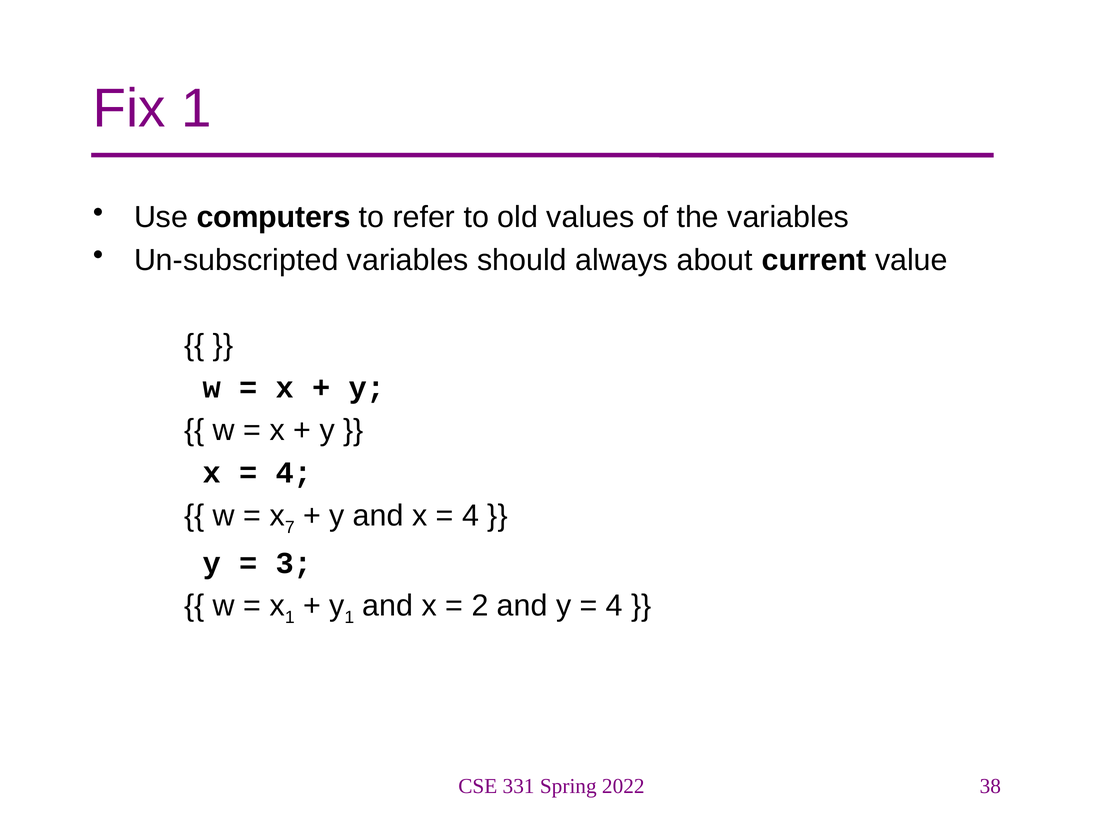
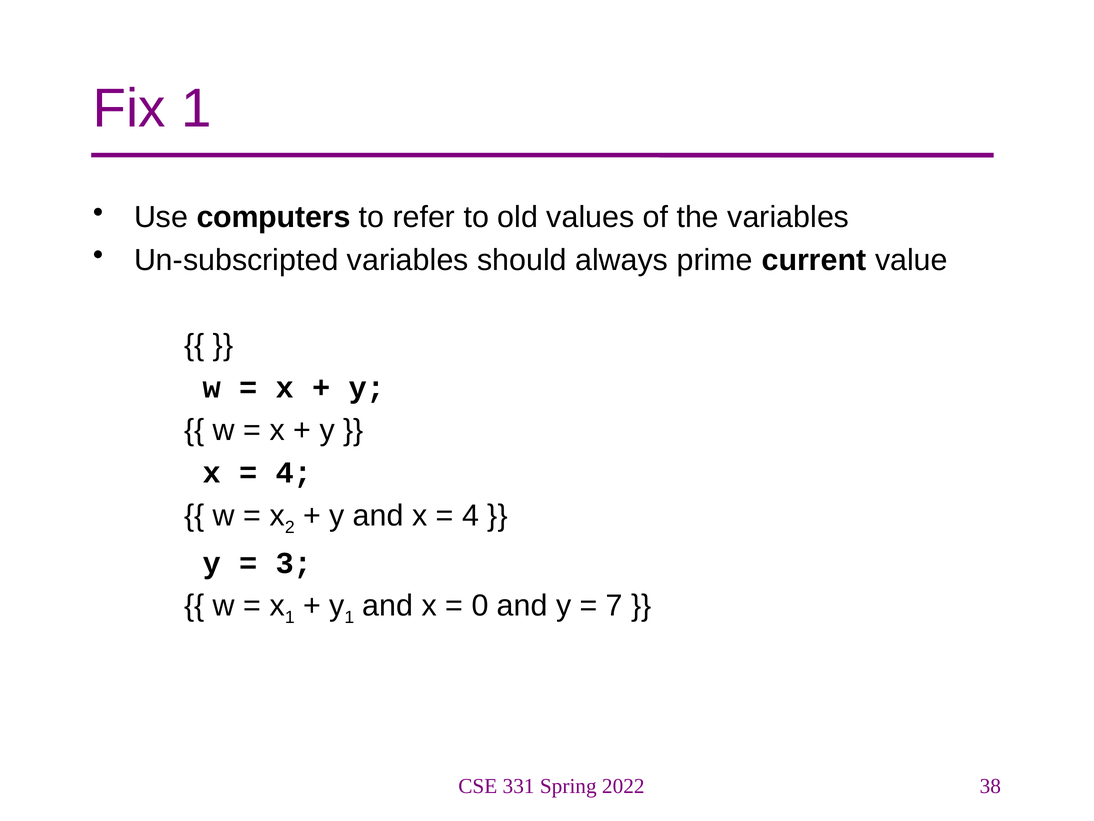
about: about -> prime
7: 7 -> 2
2: 2 -> 0
4 at (614, 605): 4 -> 7
